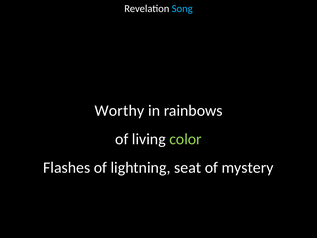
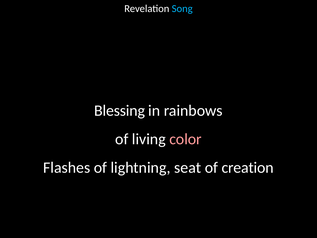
Worthy: Worthy -> Blessing
color colour: light green -> pink
mystery: mystery -> creation
